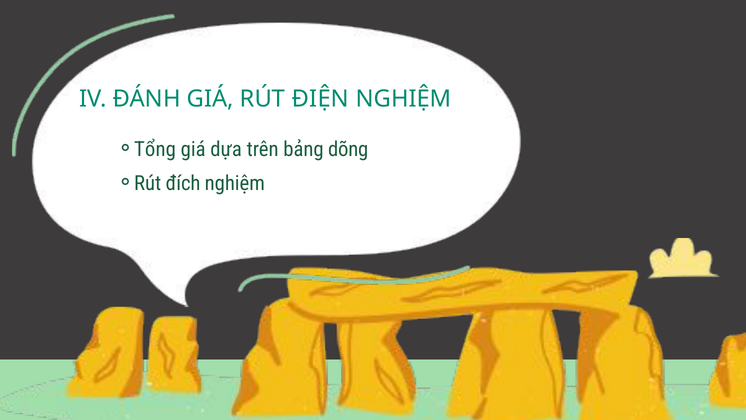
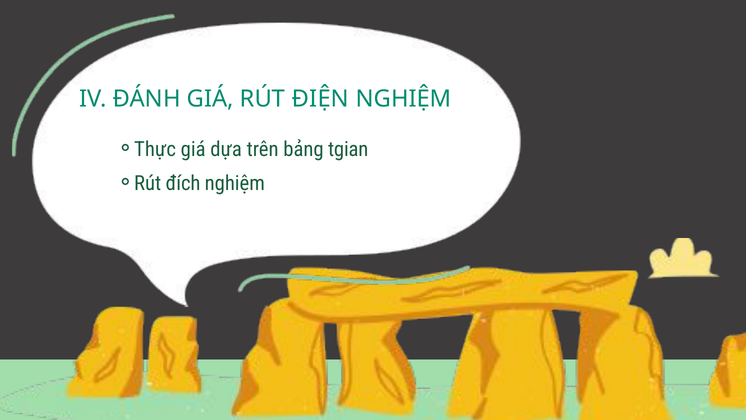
Tổng: Tổng -> Thực
dõng: dõng -> tgian
